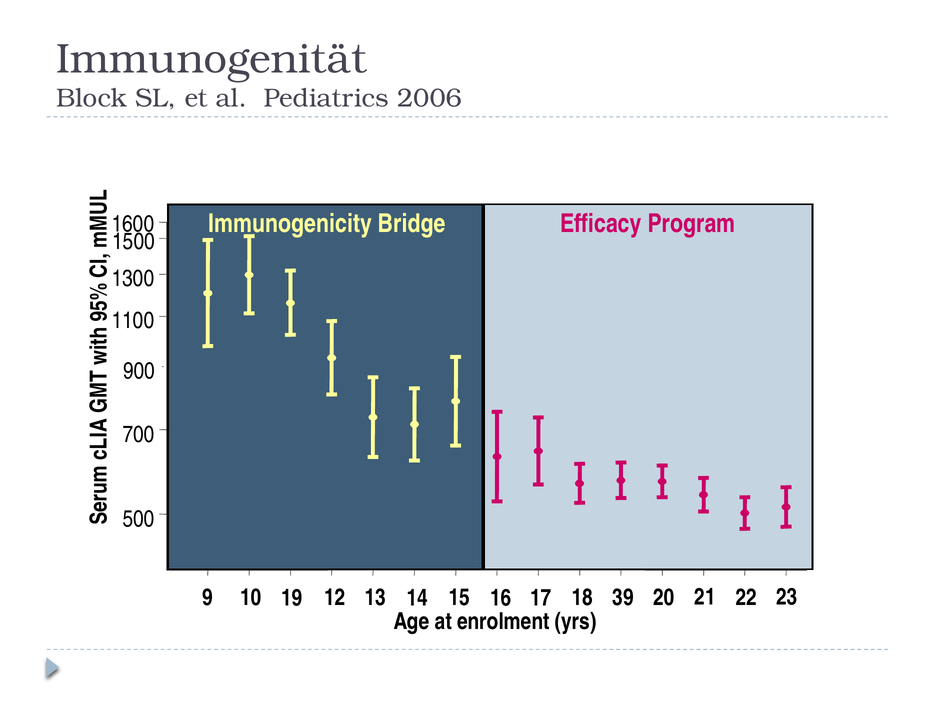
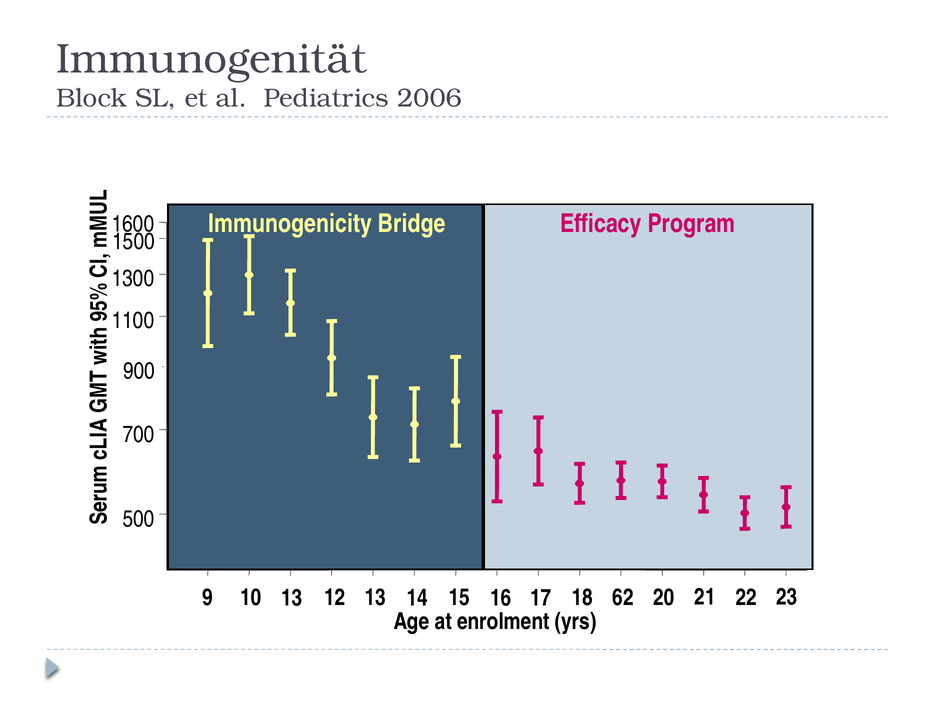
10 19: 19 -> 13
39: 39 -> 62
